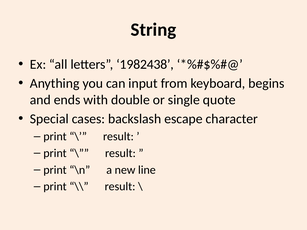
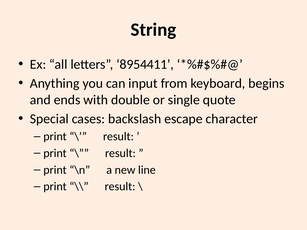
1982438: 1982438 -> 8954411
